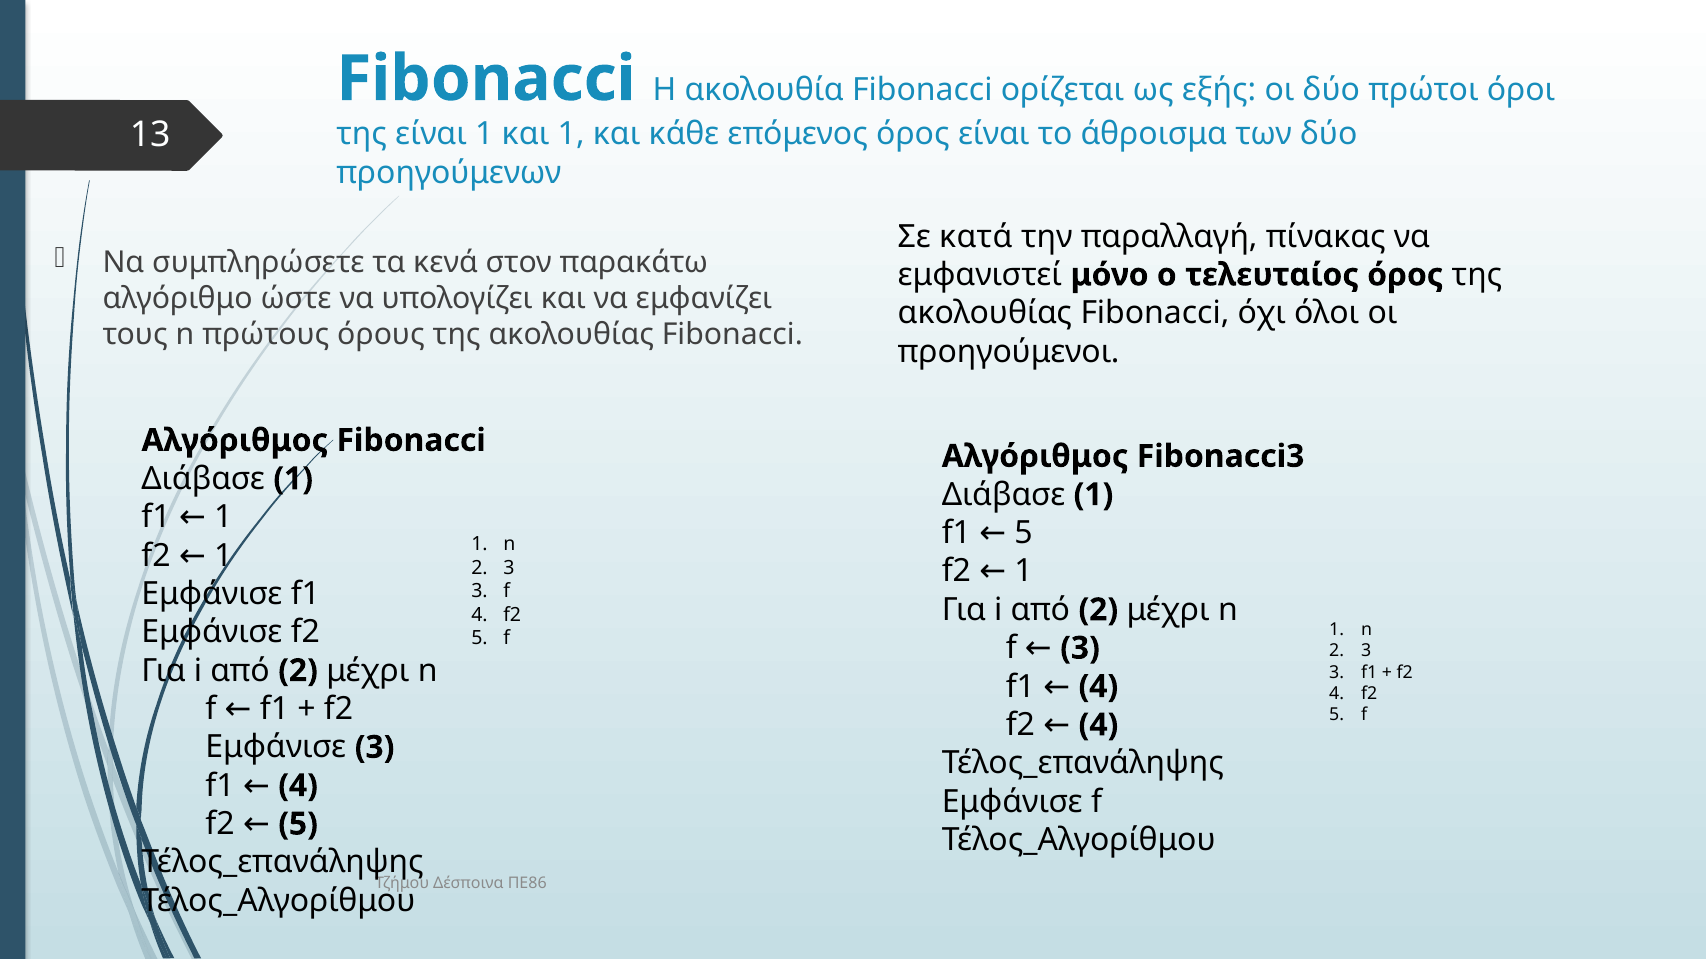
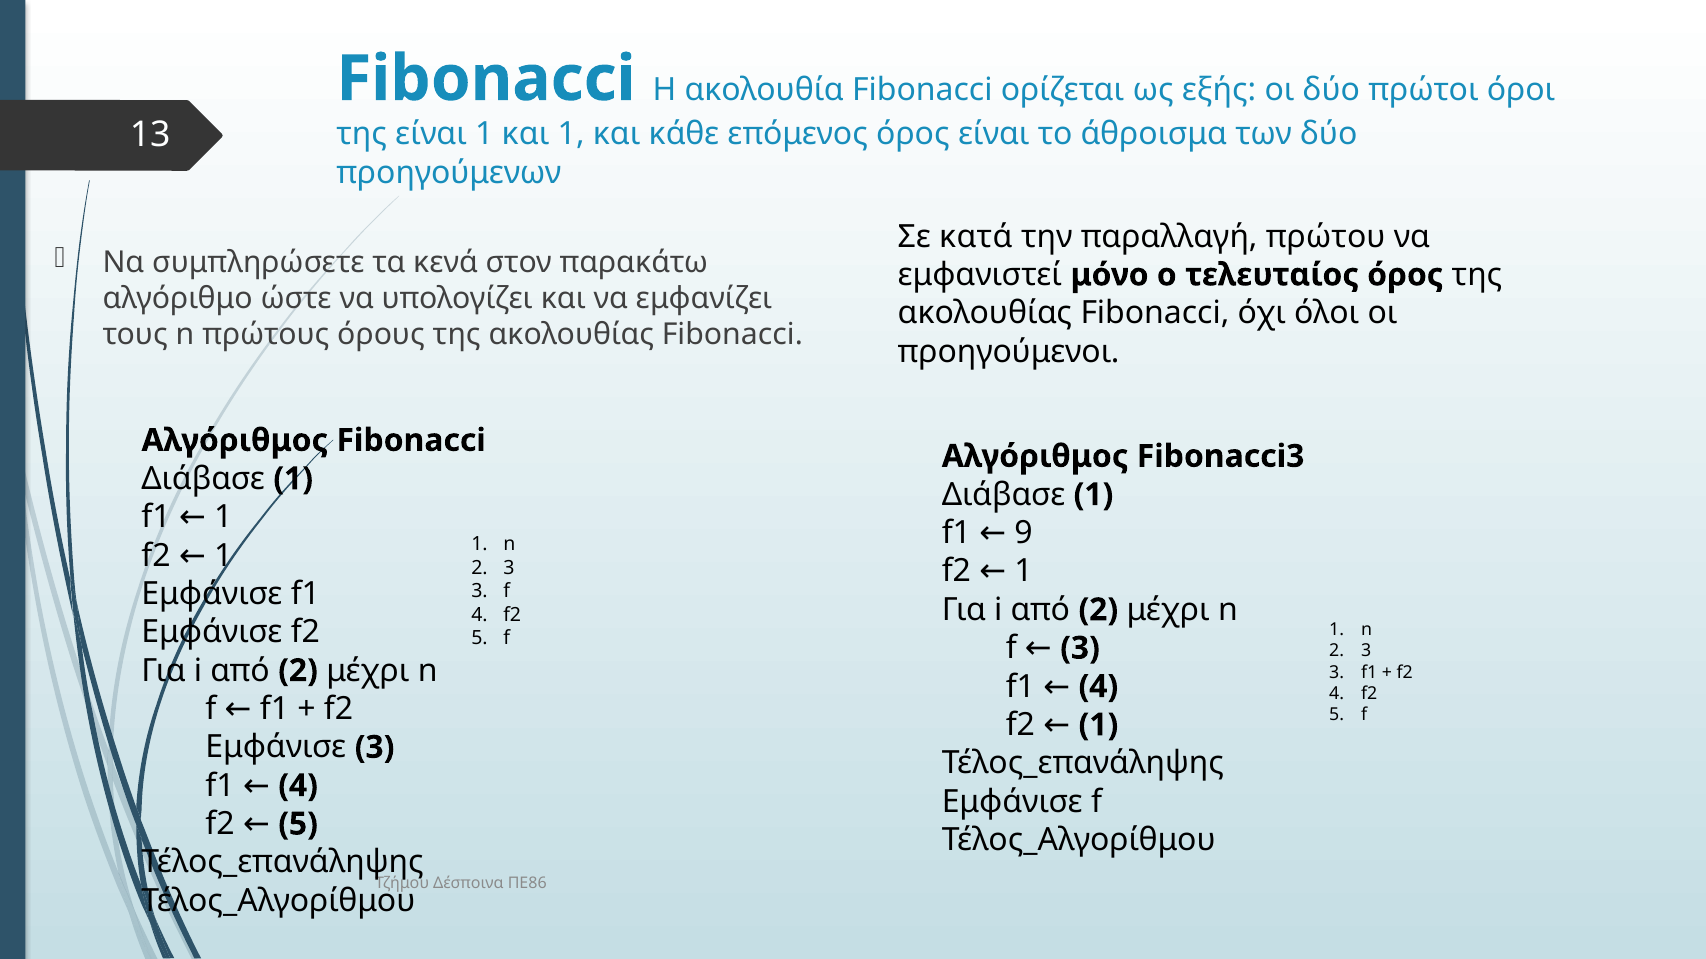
πίνακας: πίνακας -> πρώτου
f1 5: 5 -> 9
4 at (1098, 725): 4 -> 1
